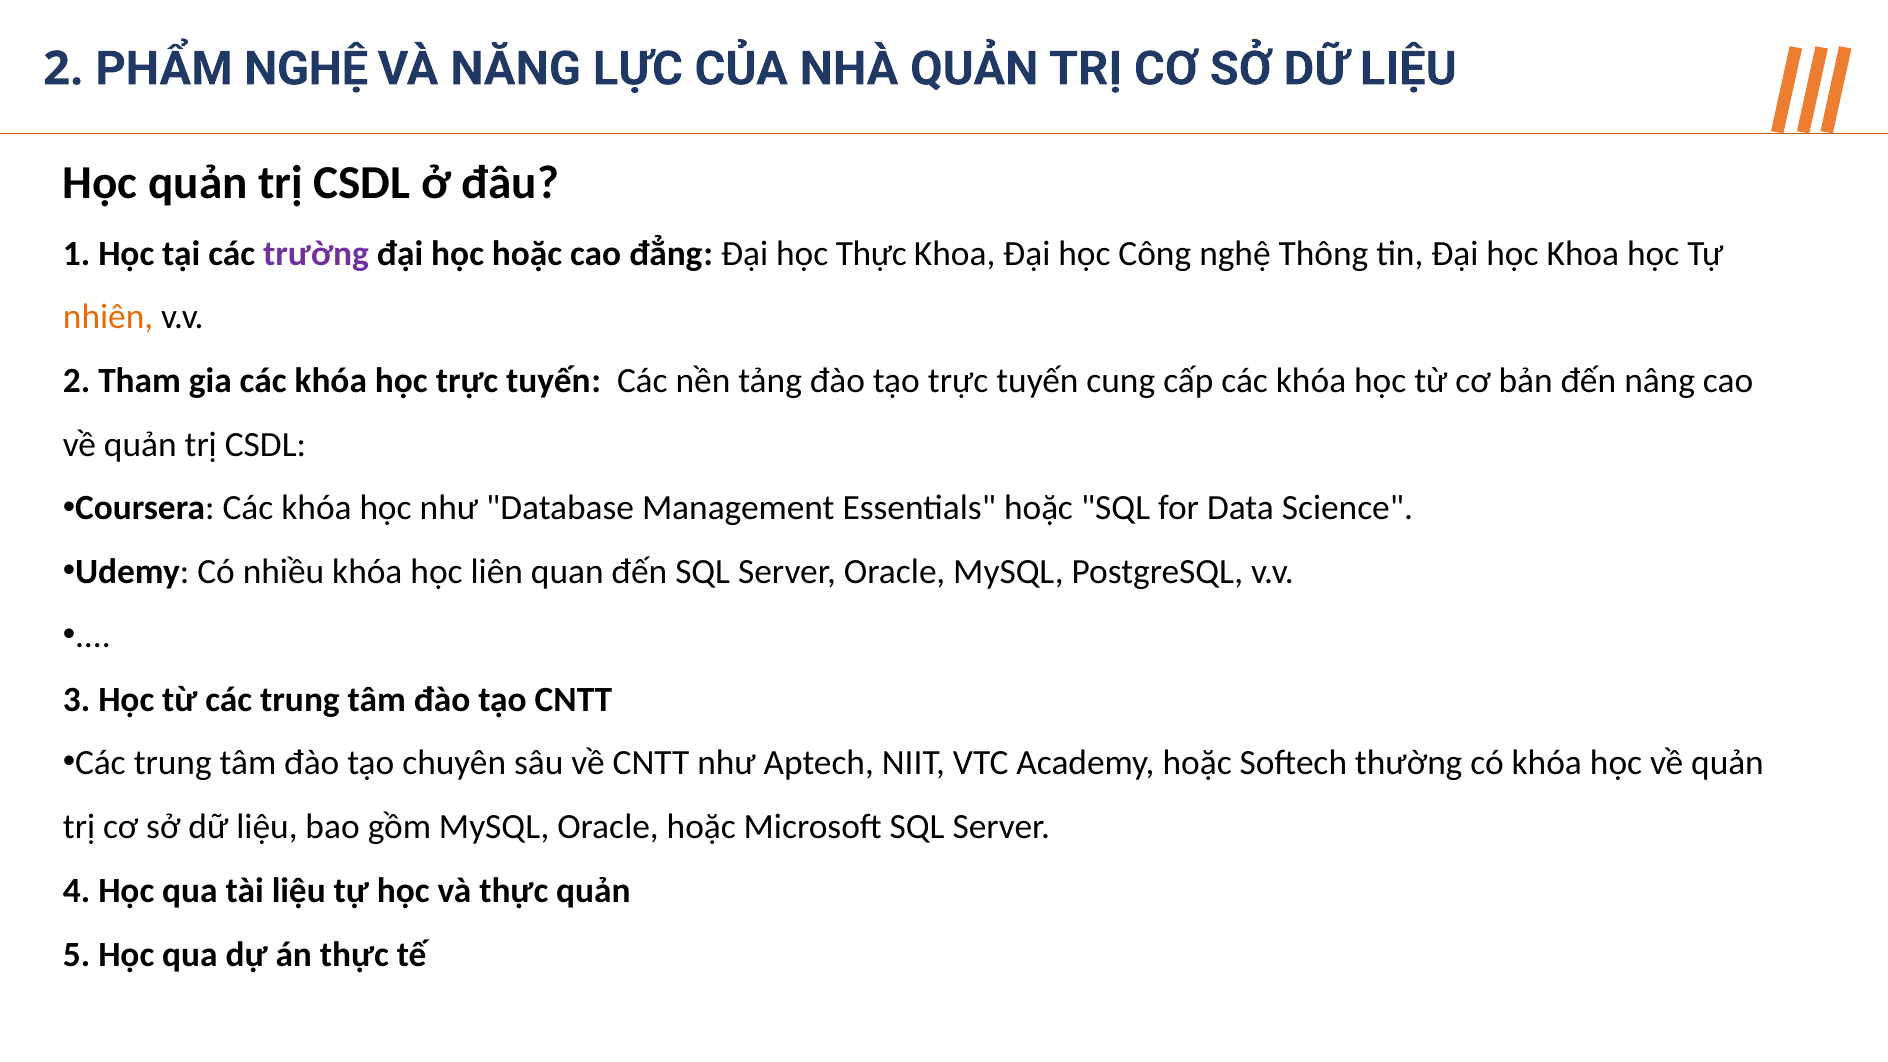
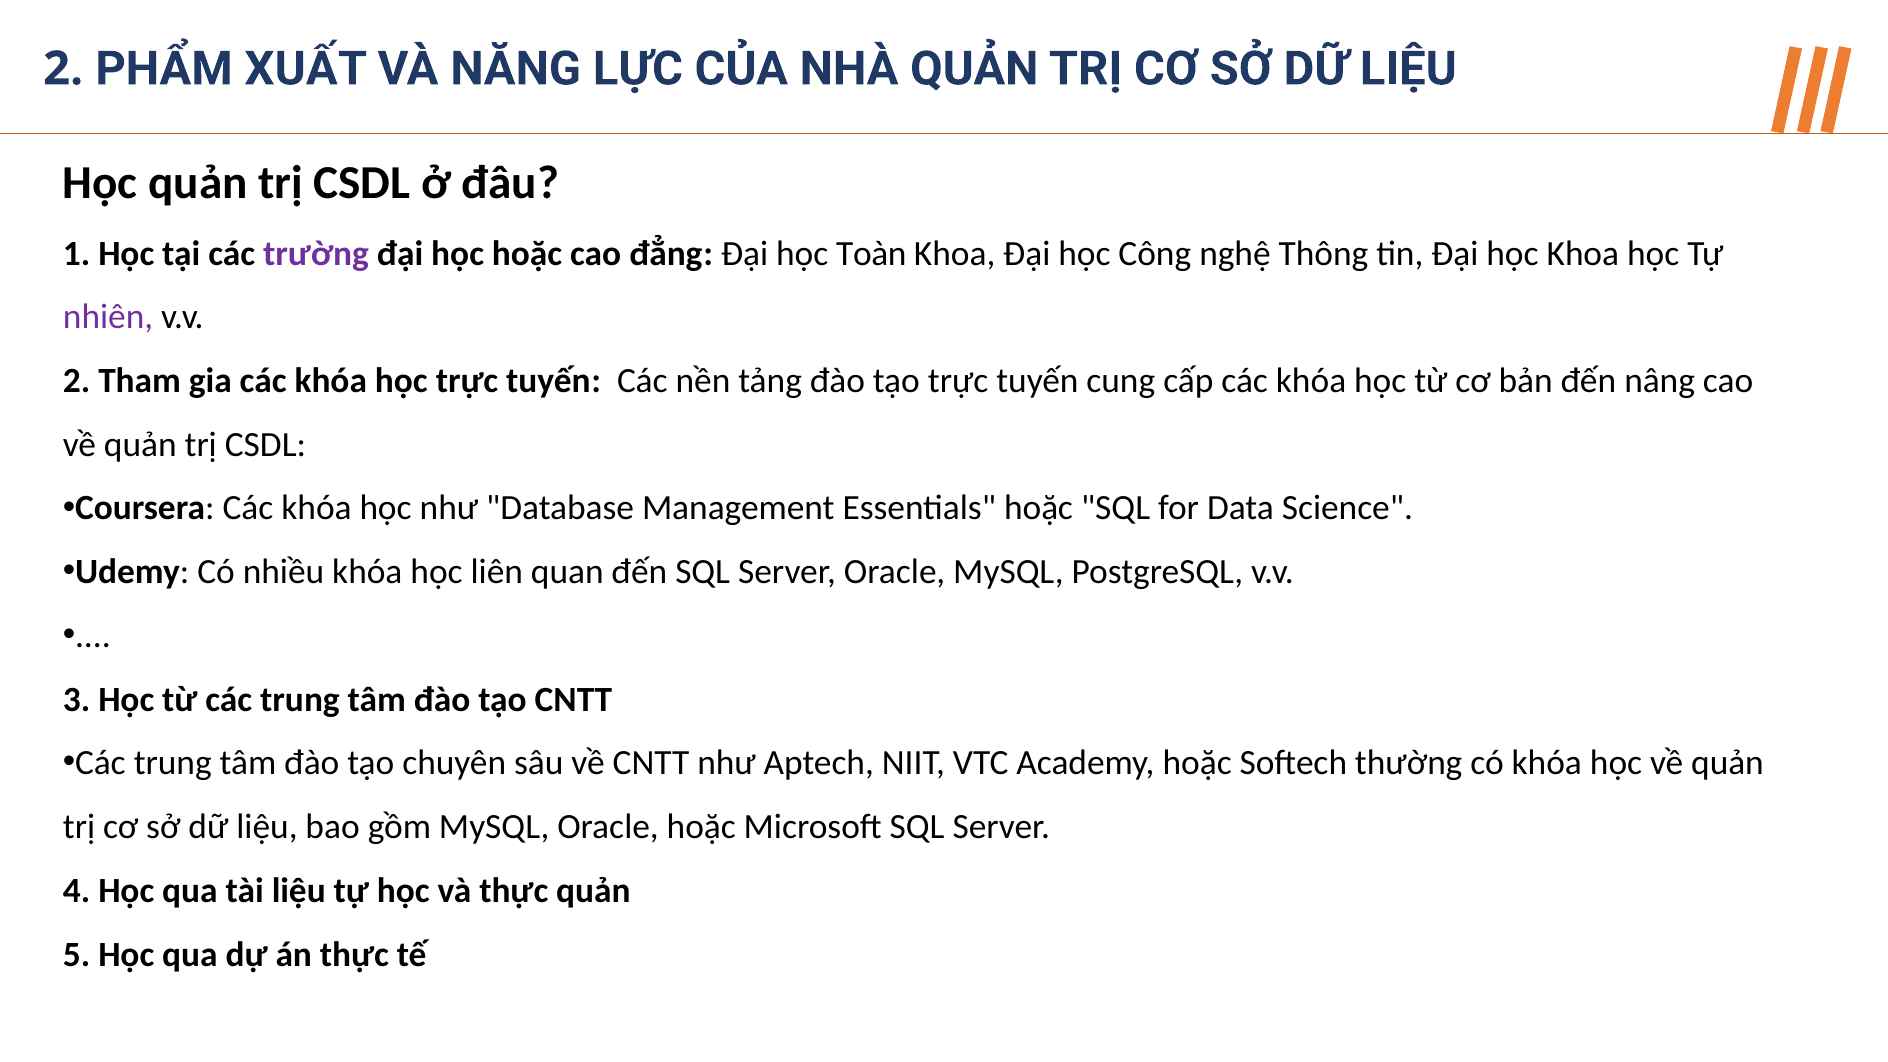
PHẨM NGHỆ: NGHỆ -> XUẤT
học Thực: Thực -> Toàn
nhiên colour: orange -> purple
